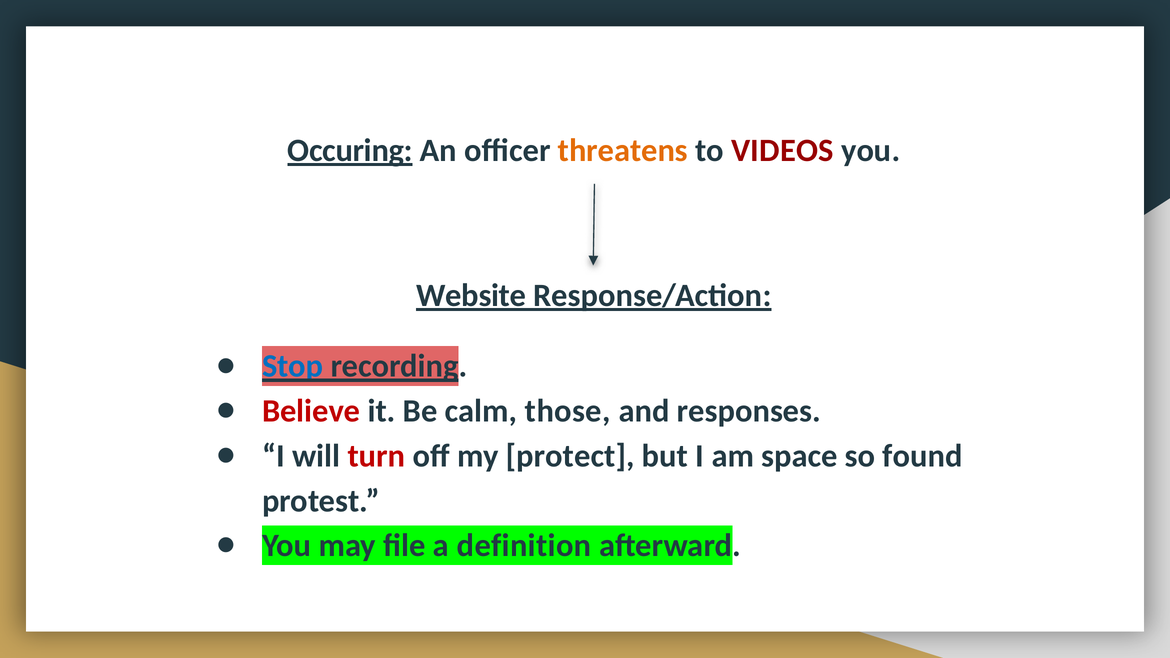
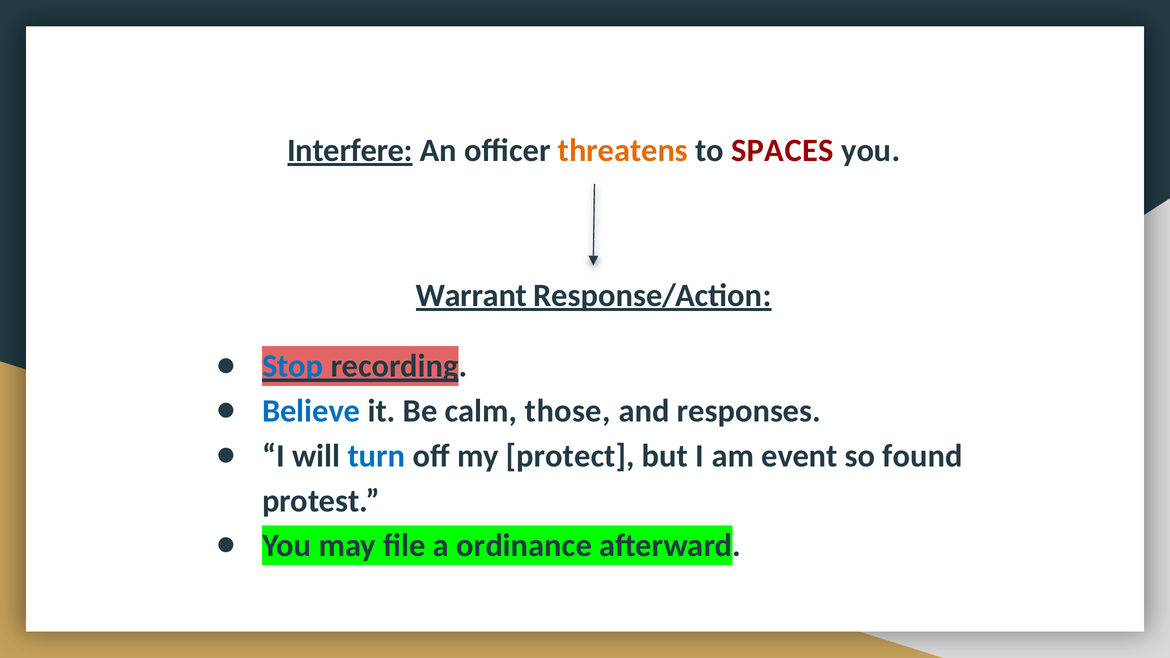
Occuring: Occuring -> Interfere
VIDEOS: VIDEOS -> SPACES
Website: Website -> Warrant
Believe colour: red -> blue
turn colour: red -> blue
space: space -> event
definition: definition -> ordinance
